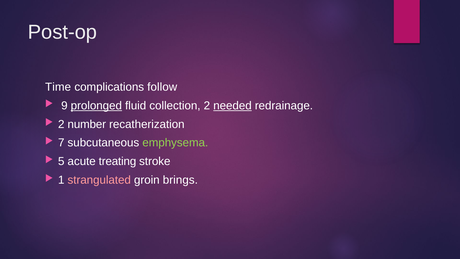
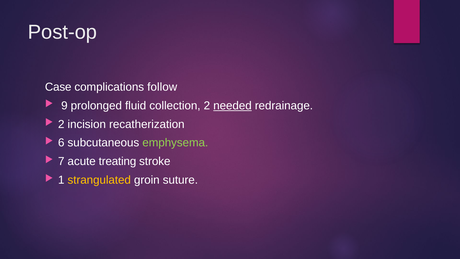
Time: Time -> Case
prolonged underline: present -> none
number: number -> incision
7: 7 -> 6
5: 5 -> 7
strangulated colour: pink -> yellow
brings: brings -> suture
